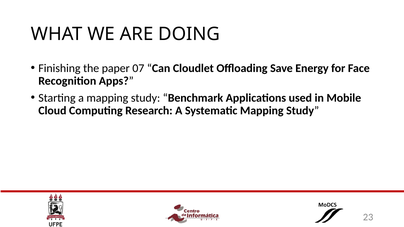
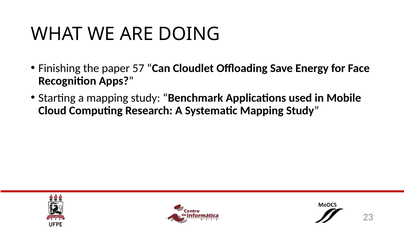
07: 07 -> 57
